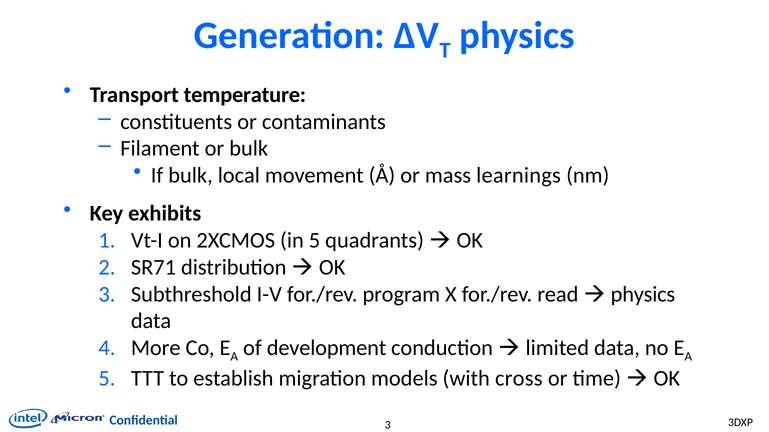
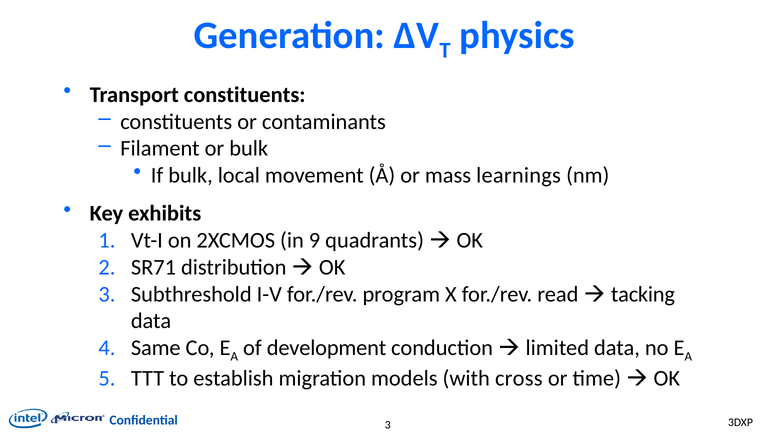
Transport temperature: temperature -> constituents
in 5: 5 -> 9
physics at (643, 295): physics -> tacking
More: More -> Same
